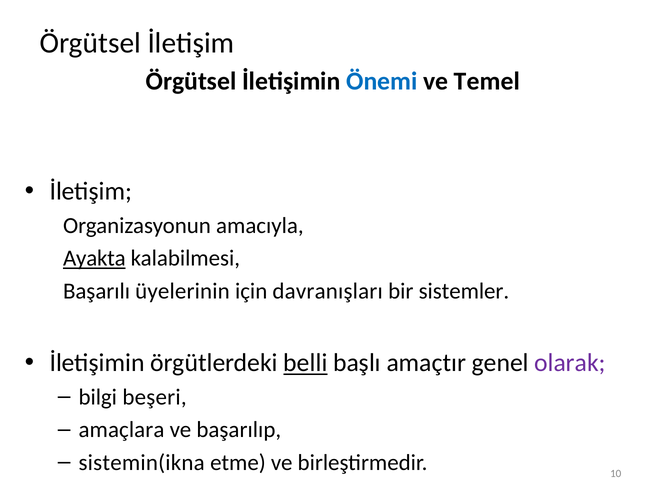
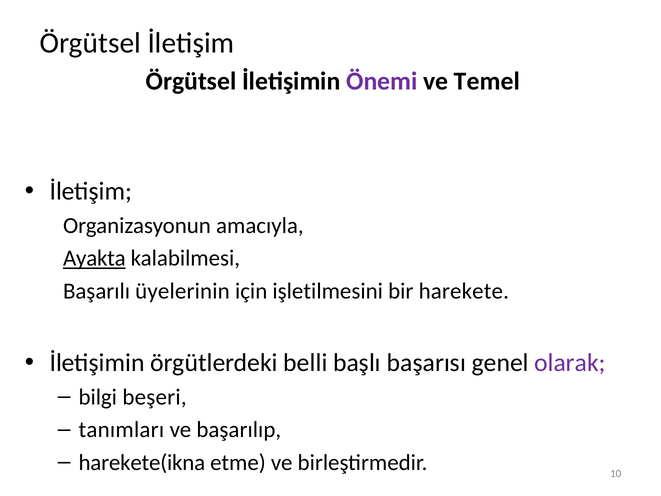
Önemi colour: blue -> purple
davranışları: davranışları -> işletilmesini
sistemler: sistemler -> harekete
belli underline: present -> none
amaçtır: amaçtır -> başarısı
amaçlara: amaçlara -> tanımları
sistemin(ikna: sistemin(ikna -> harekete(ikna
